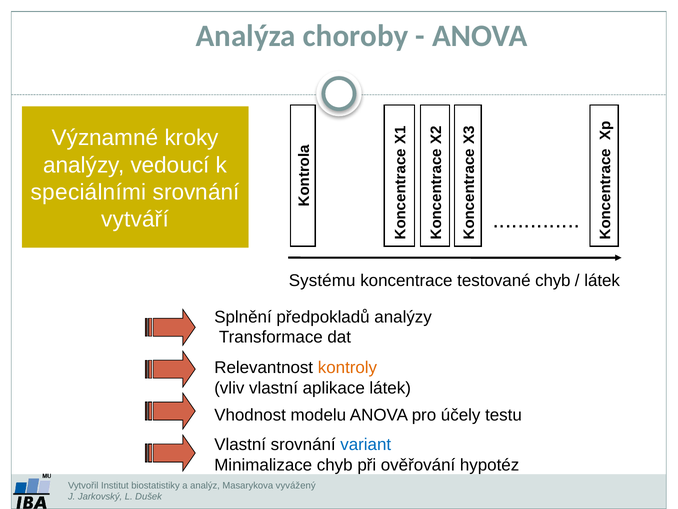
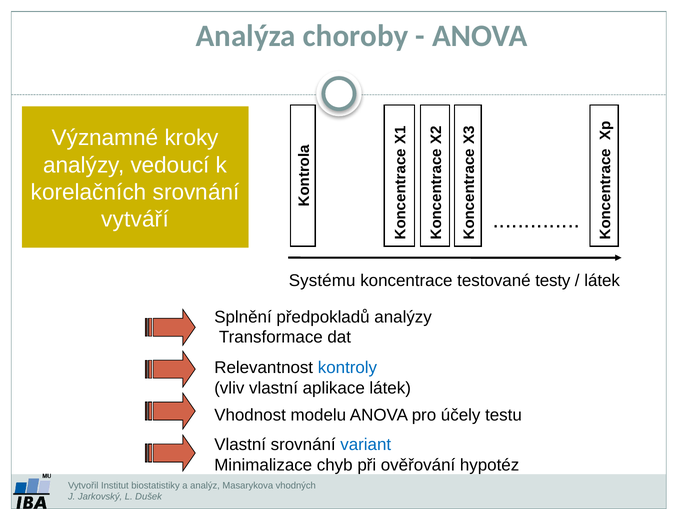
speciálními: speciálními -> korelačních
testované chyb: chyb -> testy
kontroly colour: orange -> blue
vyvážený: vyvážený -> vhodných
